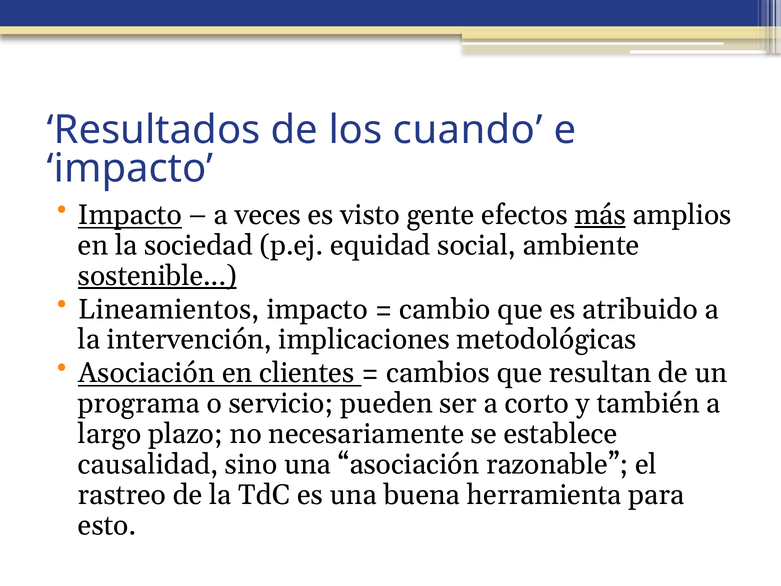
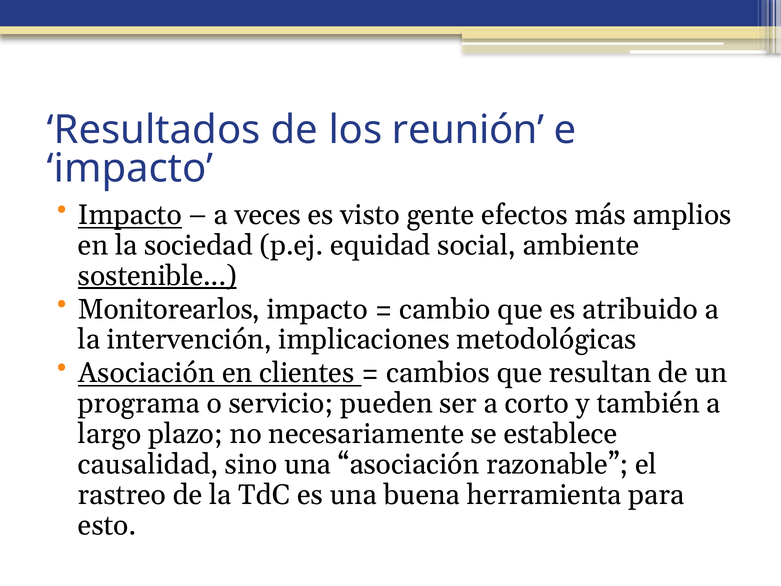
cuando: cuando -> reunión
más underline: present -> none
Lineamientos: Lineamientos -> Monitorearlos
